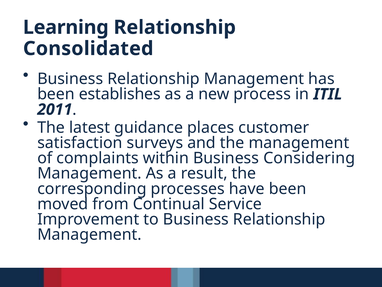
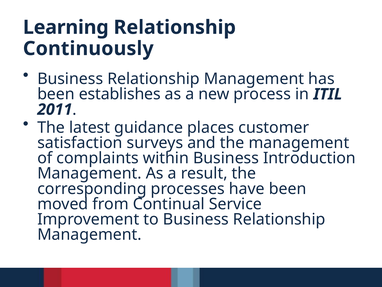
Consolidated: Consolidated -> Continuously
Considering: Considering -> Introduction
